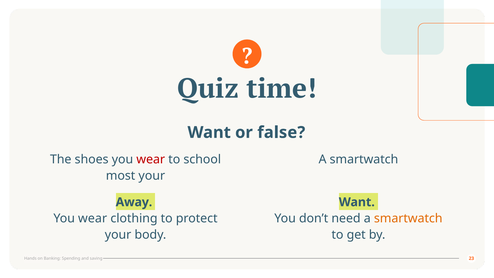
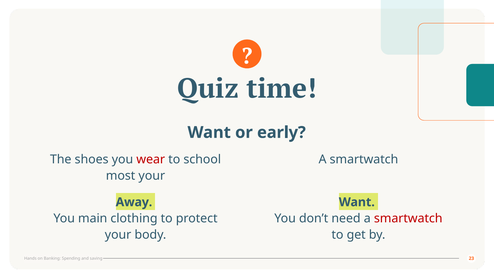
false: false -> early
wear at (93, 218): wear -> main
smartwatch at (408, 218) colour: orange -> red
